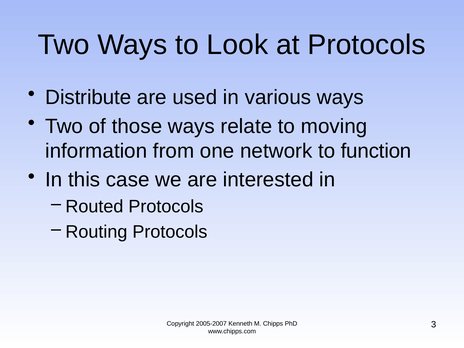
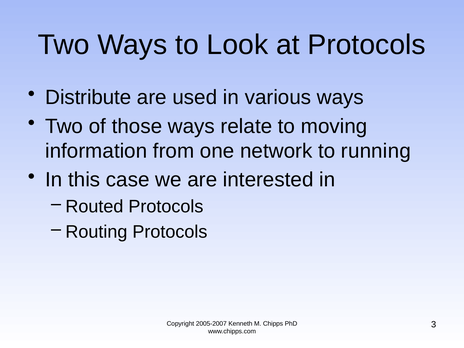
function: function -> running
